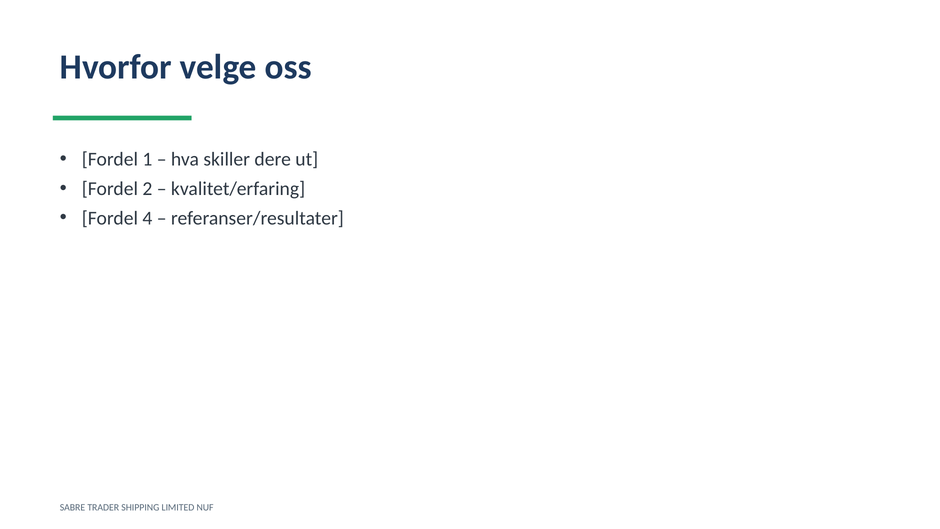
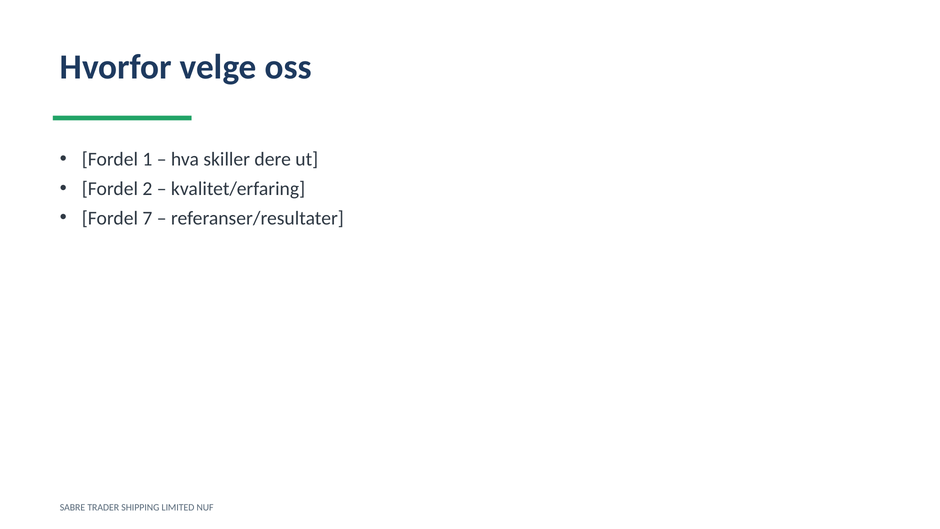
4: 4 -> 7
